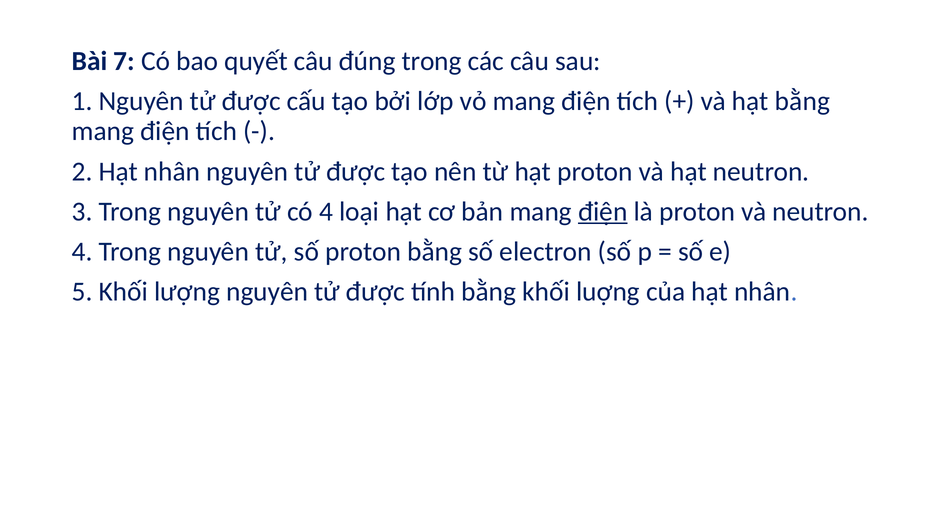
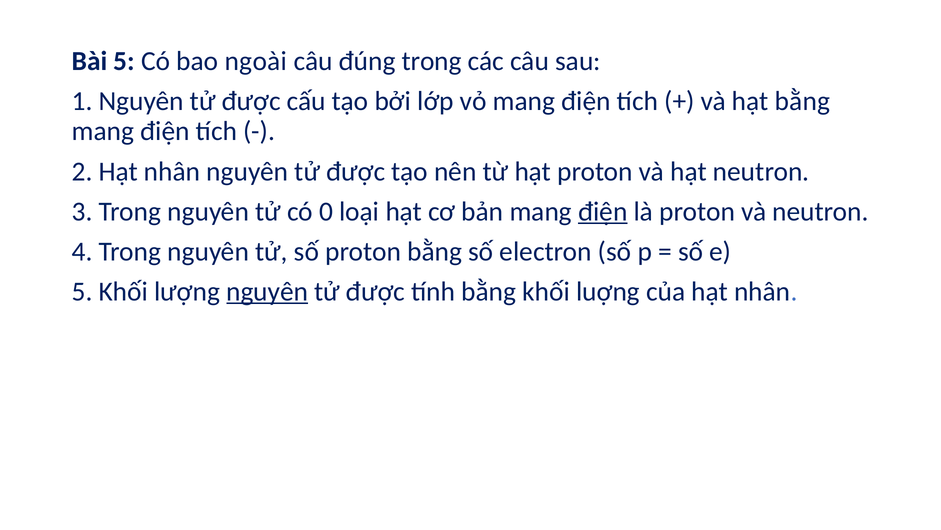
Bài 7: 7 -> 5
quyết: quyết -> ngoài
có 4: 4 -> 0
nguyên at (267, 291) underline: none -> present
